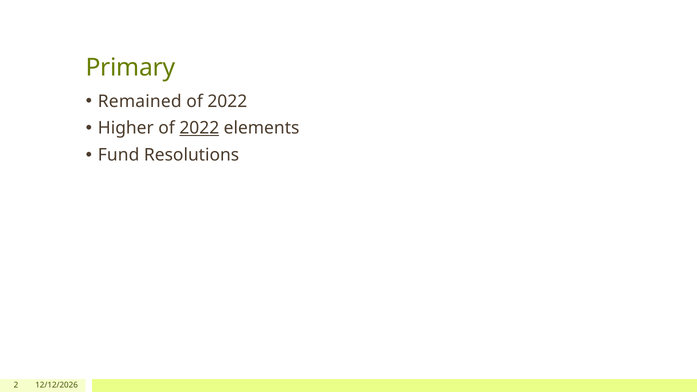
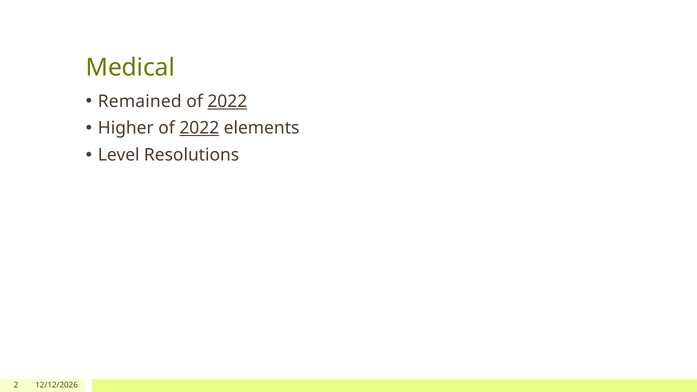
Primary: Primary -> Medical
2022 at (227, 101) underline: none -> present
Fund: Fund -> Level
